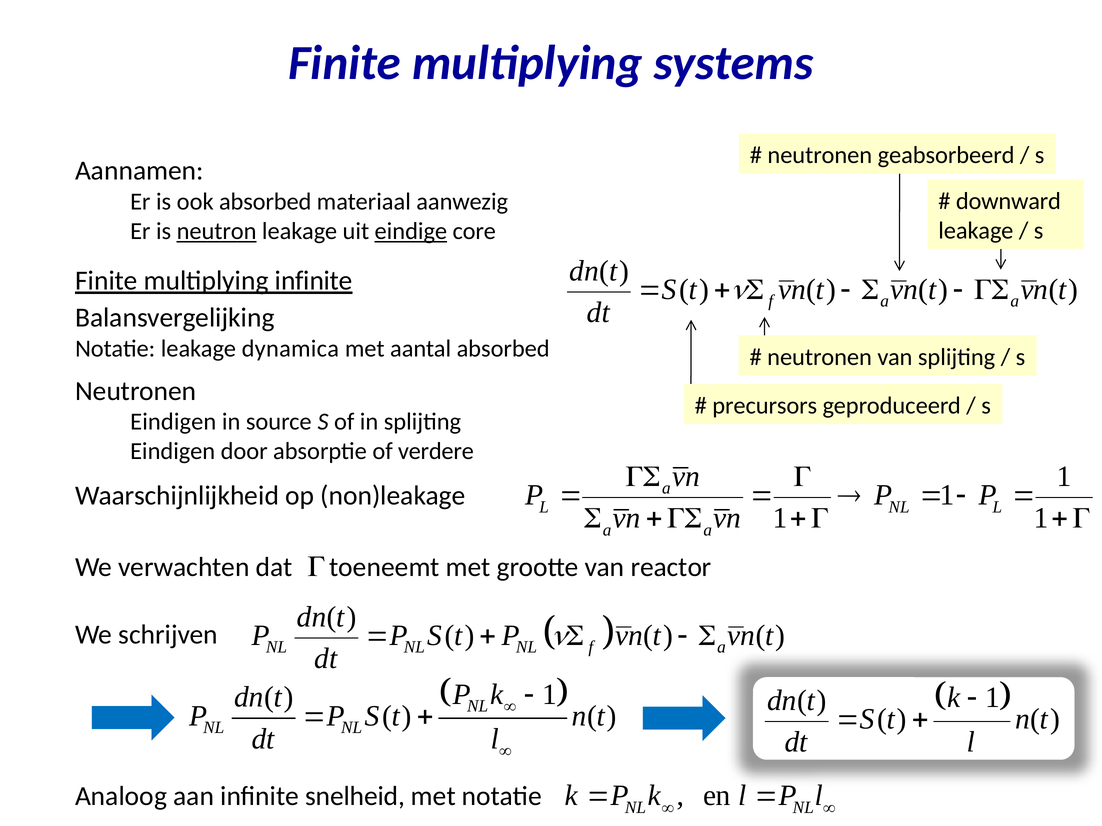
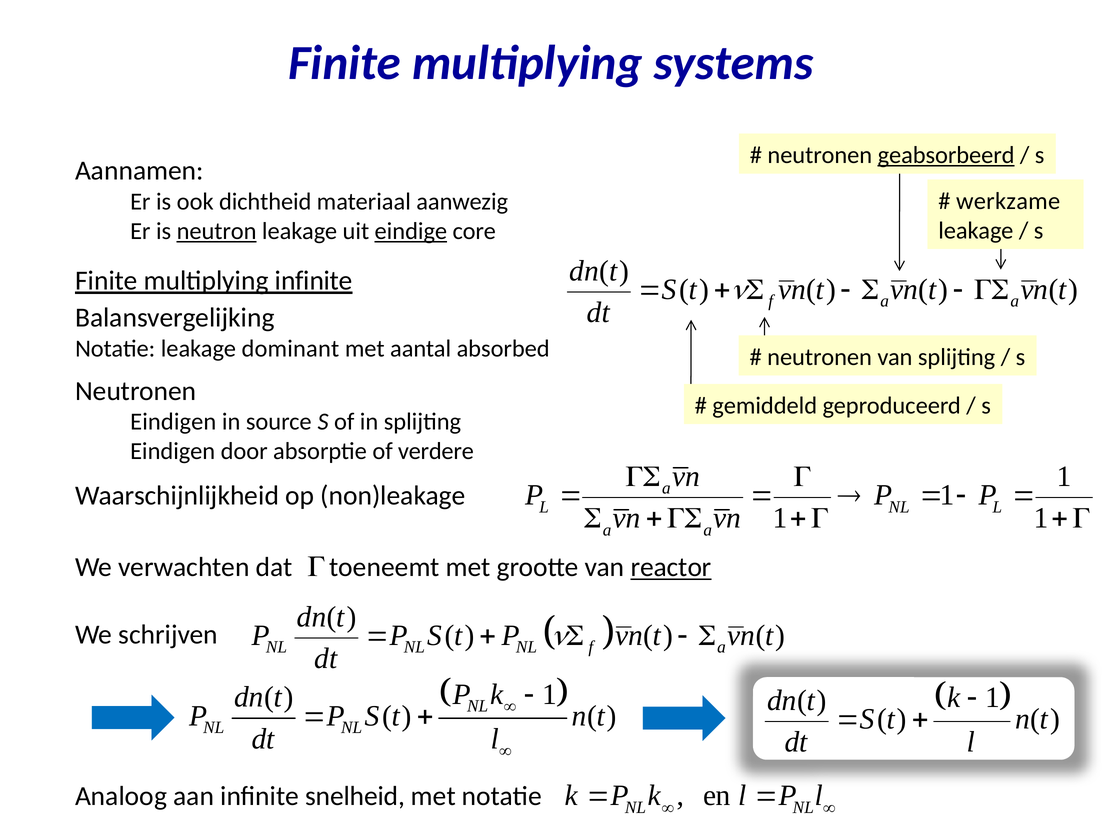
geabsorbeerd underline: none -> present
downward: downward -> werkzame
ook absorbed: absorbed -> dichtheid
dynamica: dynamica -> dominant
precursors: precursors -> gemiddeld
reactor underline: none -> present
